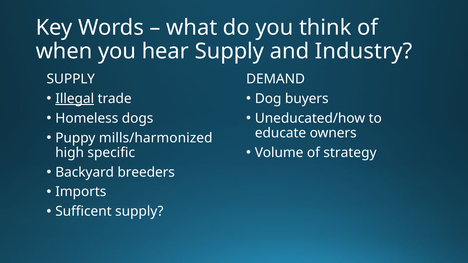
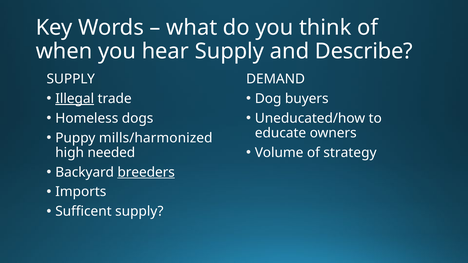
Industry: Industry -> Describe
specific: specific -> needed
breeders underline: none -> present
